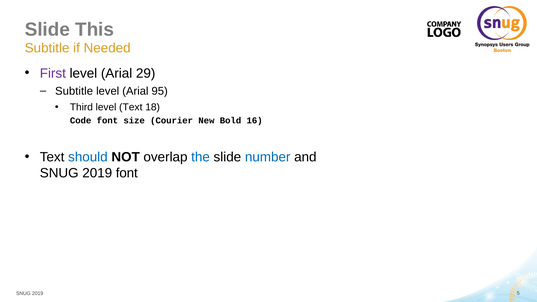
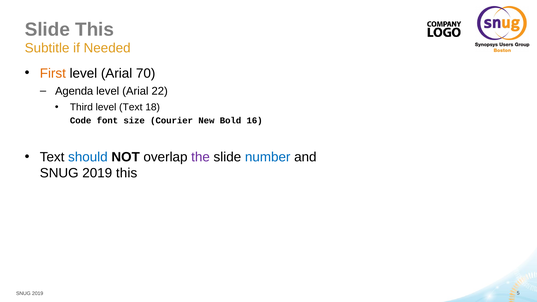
First colour: purple -> orange
29: 29 -> 70
Subtitle at (74, 91): Subtitle -> Agenda
95: 95 -> 22
the colour: blue -> purple
2019 font: font -> this
